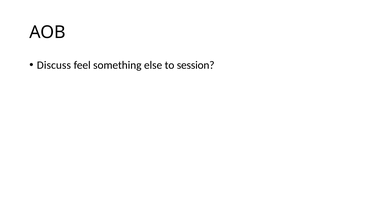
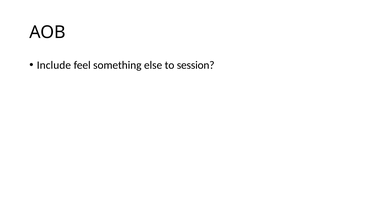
Discuss: Discuss -> Include
